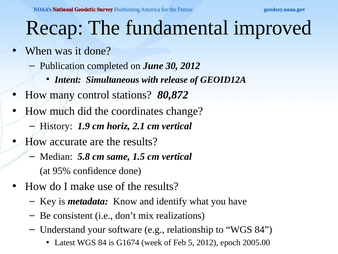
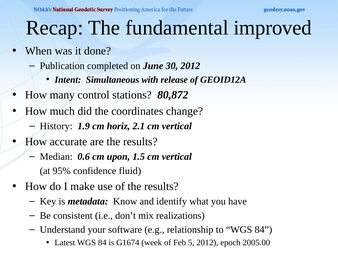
5.8: 5.8 -> 0.6
same: same -> upon
confidence done: done -> fluid
